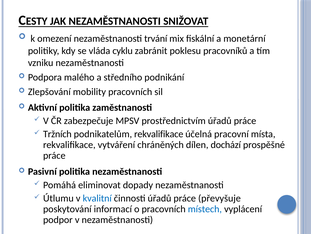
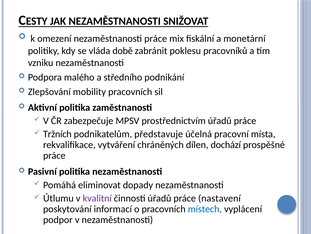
nezaměstnanosti trvání: trvání -> práce
cyklu: cyklu -> době
podnikatelům rekvalifikace: rekvalifikace -> představuje
kvalitní colour: blue -> purple
převyšuje: převyšuje -> nastavení
